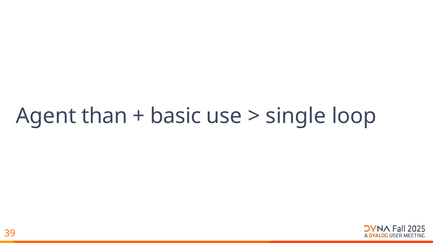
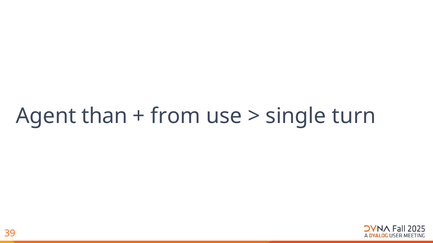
basic: basic -> from
loop: loop -> turn
